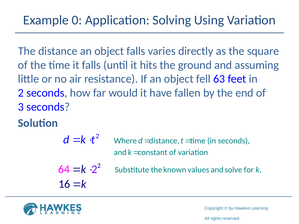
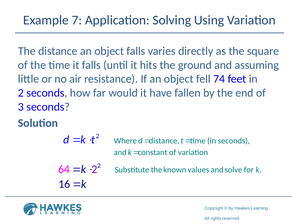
0: 0 -> 7
63: 63 -> 74
